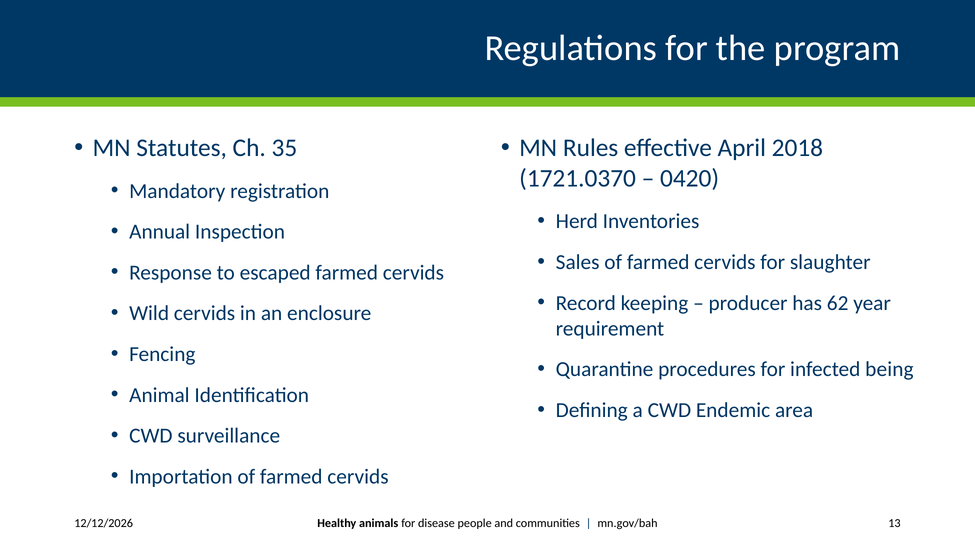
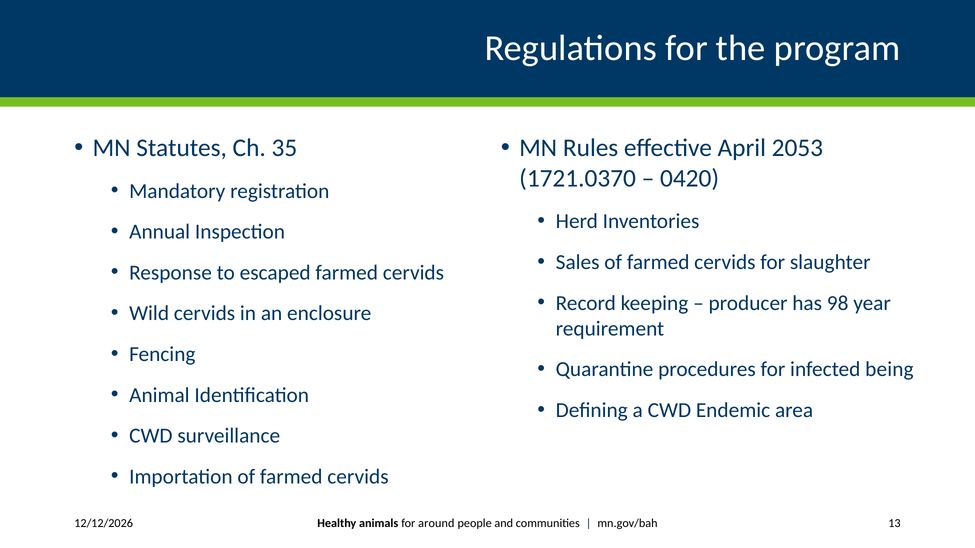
2018: 2018 -> 2053
62: 62 -> 98
disease: disease -> around
